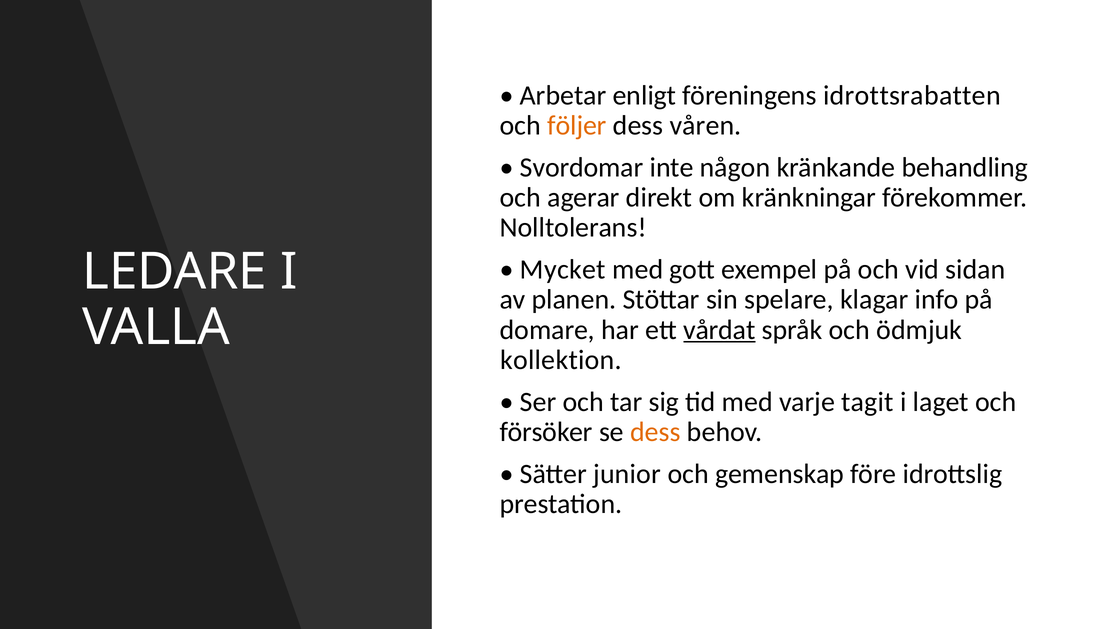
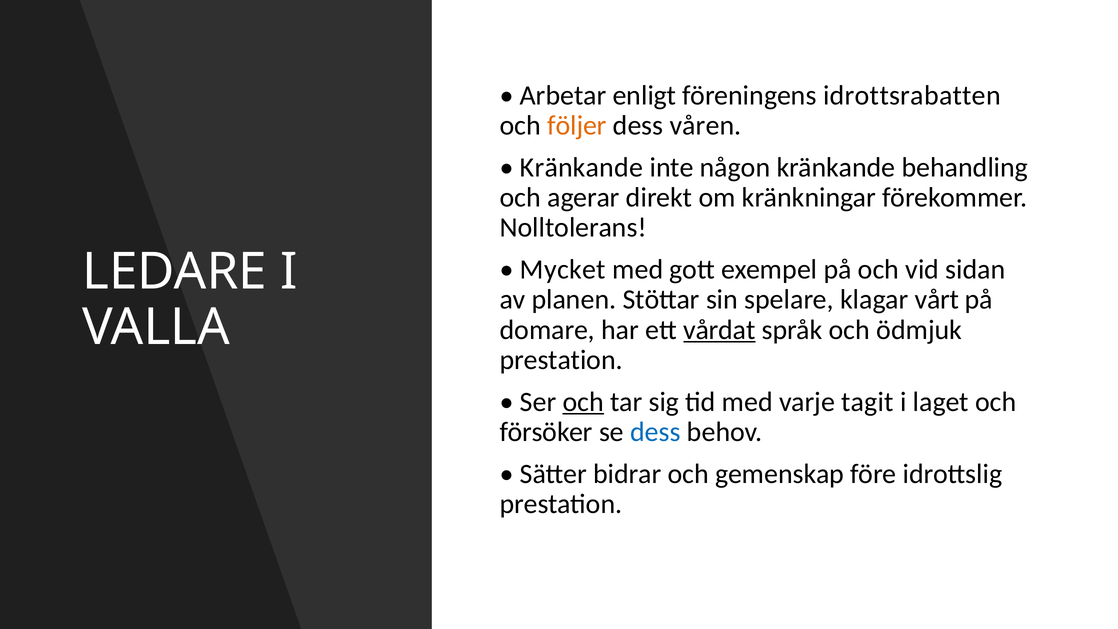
Svordomar at (582, 167): Svordomar -> Kränkande
info: info -> vårt
kollektion at (561, 360): kollektion -> prestation
och at (583, 402) underline: none -> present
dess at (655, 432) colour: orange -> blue
junior: junior -> bidrar
